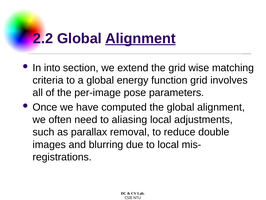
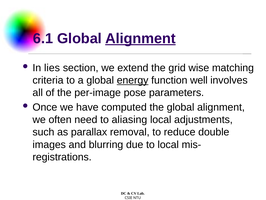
2.2: 2.2 -> 6.1
into: into -> lies
energy underline: none -> present
function grid: grid -> well
